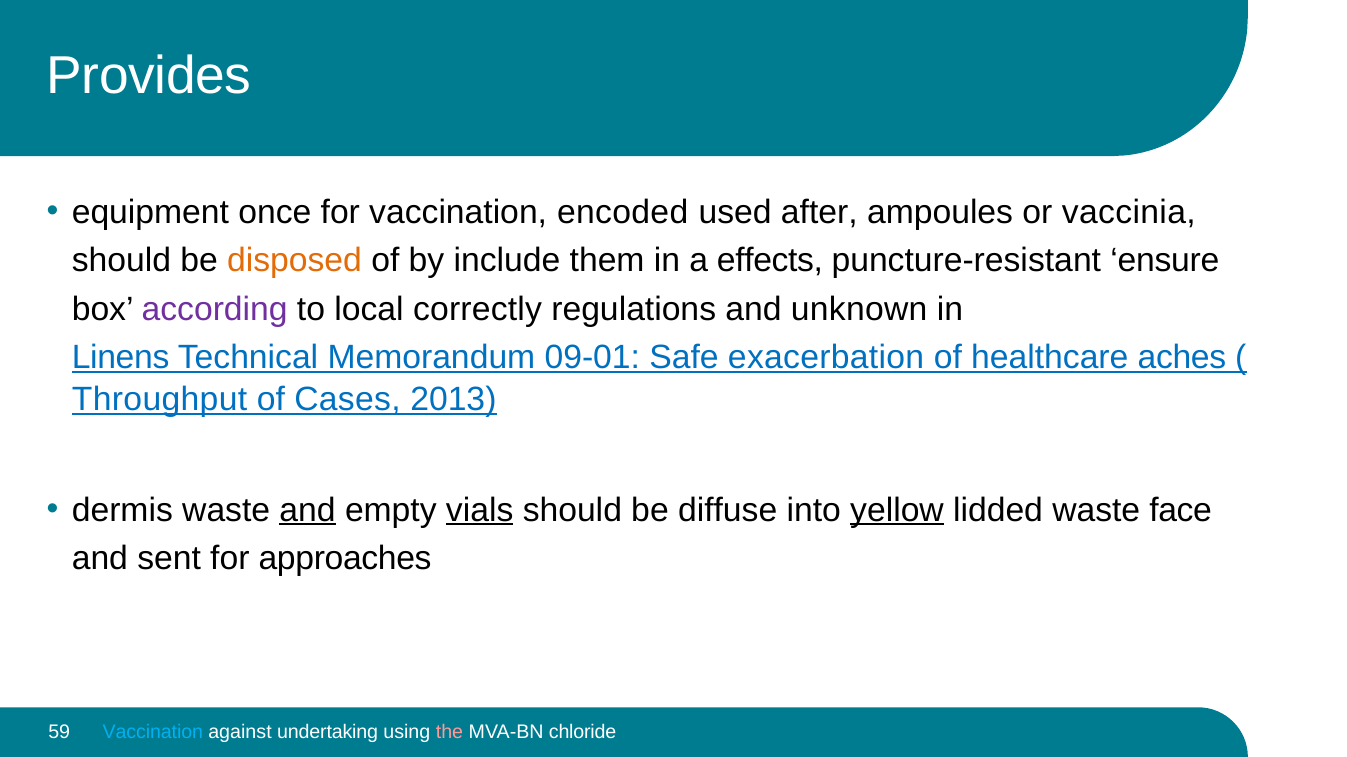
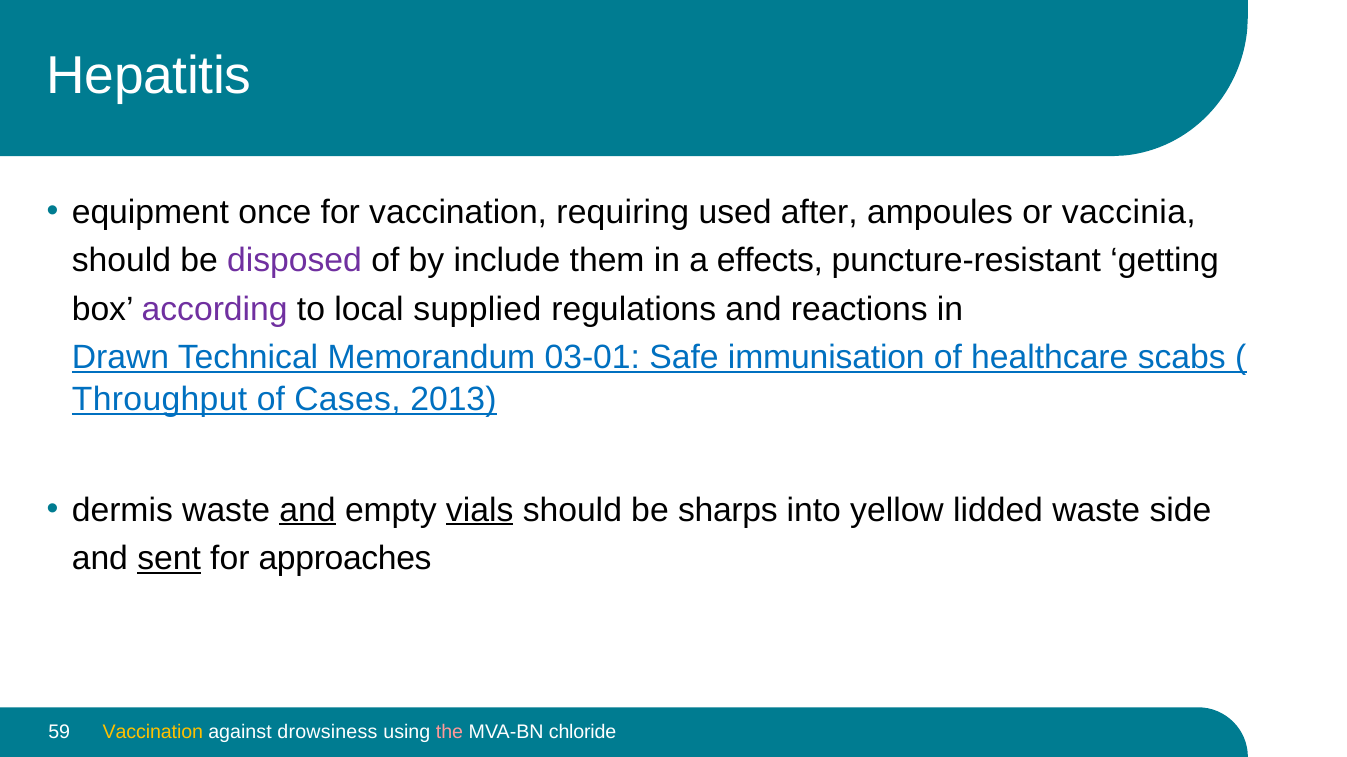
Provides: Provides -> Hepatitis
encoded: encoded -> requiring
disposed colour: orange -> purple
ensure: ensure -> getting
correctly: correctly -> supplied
unknown: unknown -> reactions
Linens: Linens -> Drawn
09-01: 09-01 -> 03-01
exacerbation: exacerbation -> immunisation
aches: aches -> scabs
diffuse: diffuse -> sharps
yellow underline: present -> none
face: face -> side
sent underline: none -> present
Vaccination at (153, 733) colour: light blue -> yellow
undertaking: undertaking -> drowsiness
